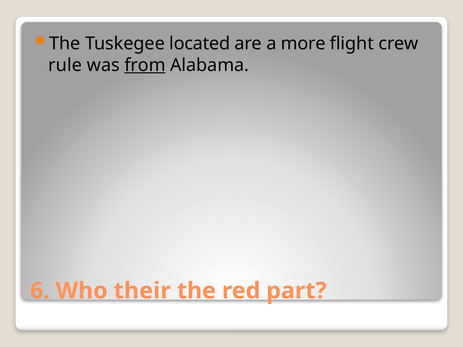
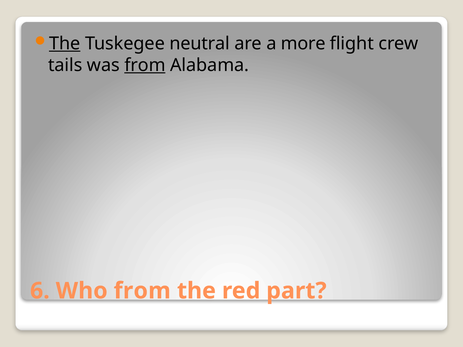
The at (65, 44) underline: none -> present
located: located -> neutral
rule: rule -> tails
Who their: their -> from
